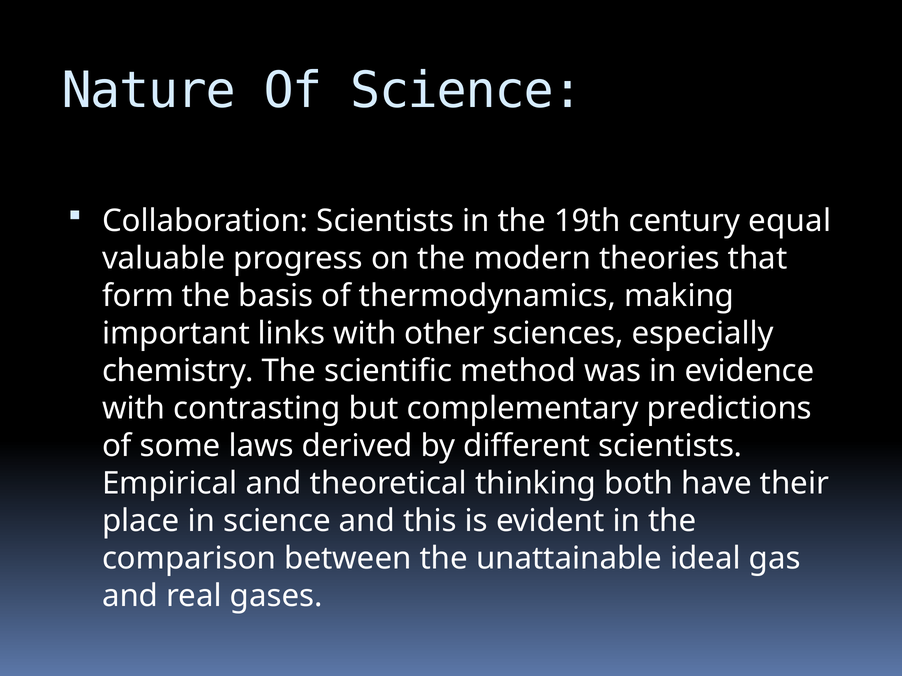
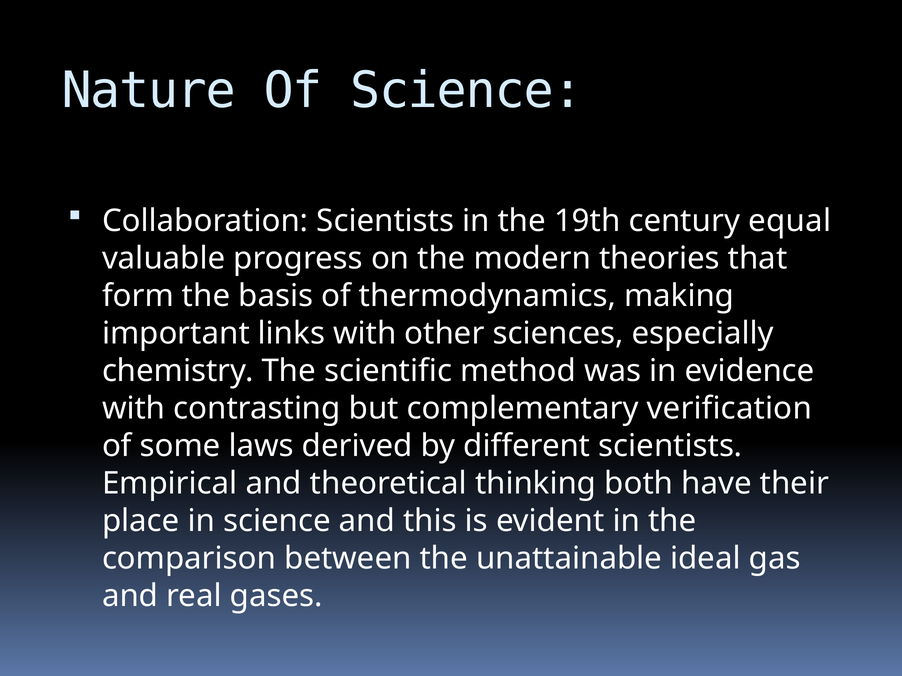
predictions: predictions -> verification
